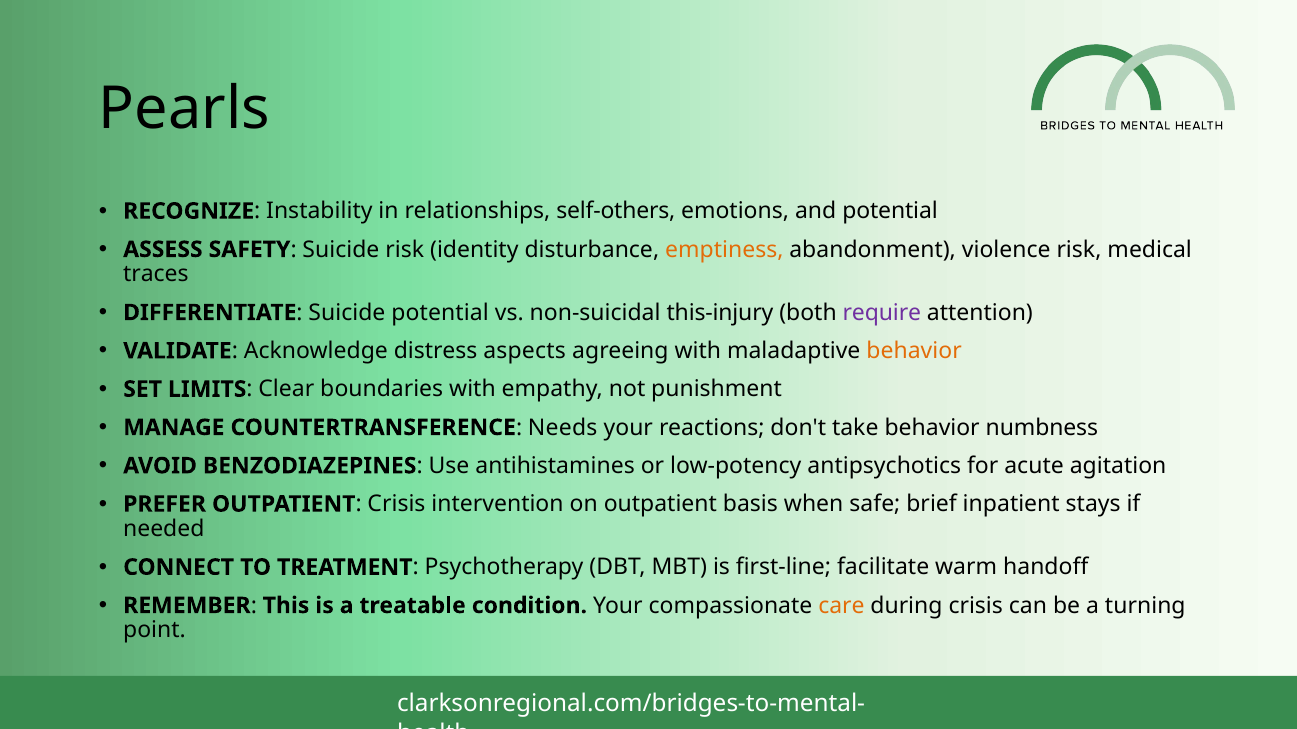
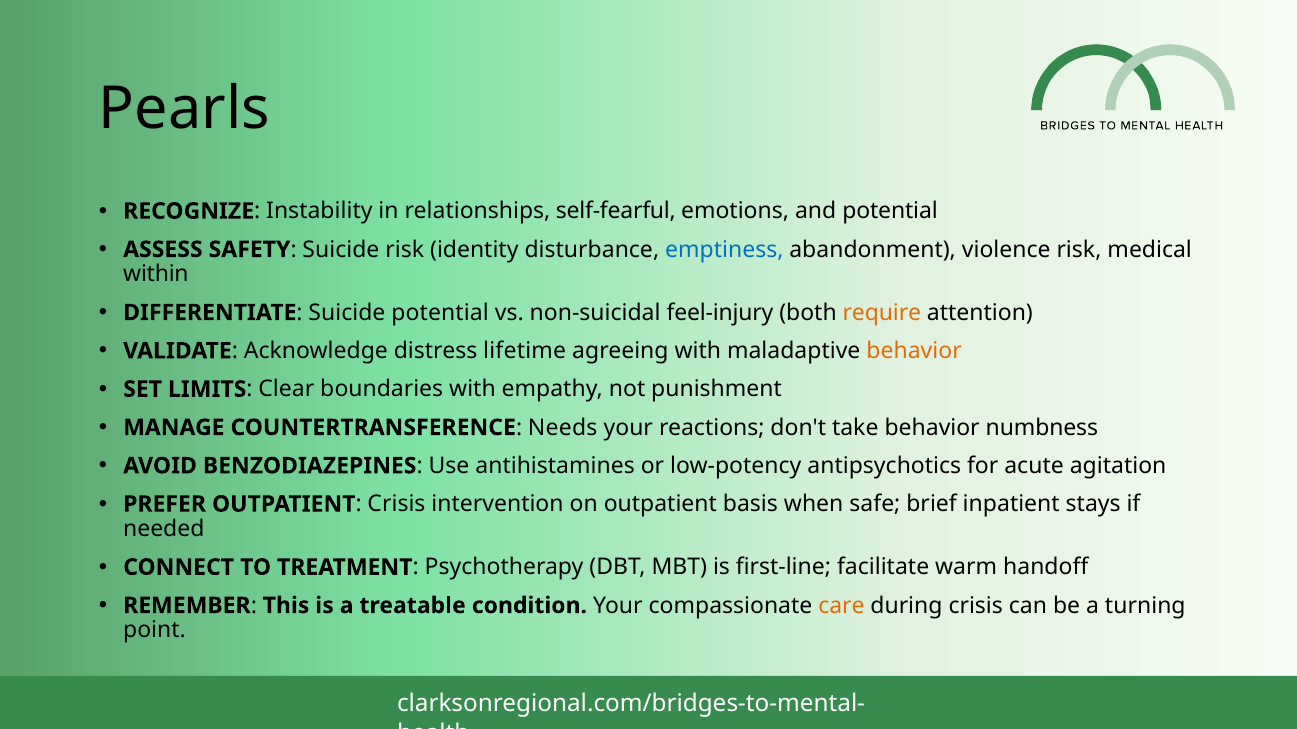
self-others: self-others -> self-fearful
emptiness colour: orange -> blue
traces: traces -> within
this-injury: this-injury -> feel-injury
require colour: purple -> orange
aspects: aspects -> lifetime
